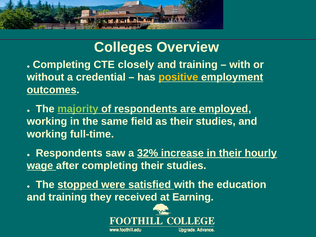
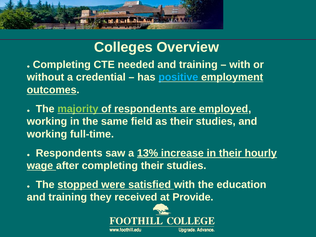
closely: closely -> needed
positive colour: yellow -> light blue
32%: 32% -> 13%
Earning: Earning -> Provide
